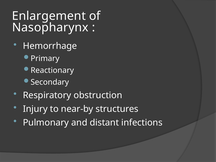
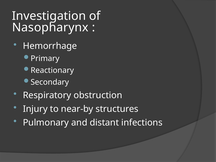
Enlargement: Enlargement -> Investigation
